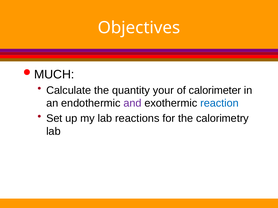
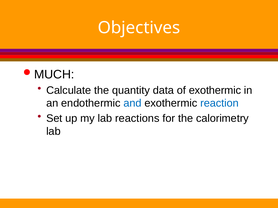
your: your -> data
of calorimeter: calorimeter -> exothermic
and colour: purple -> blue
